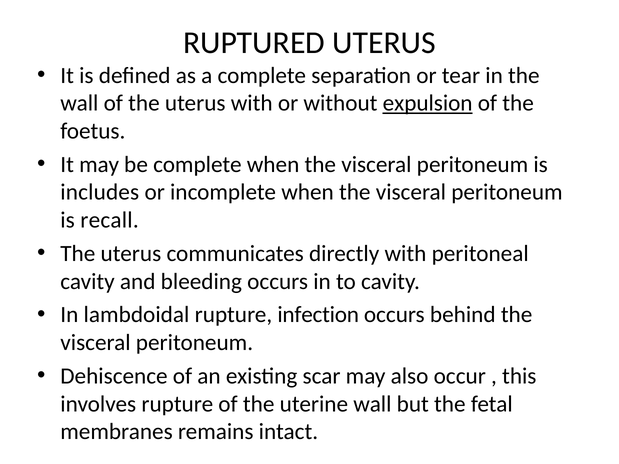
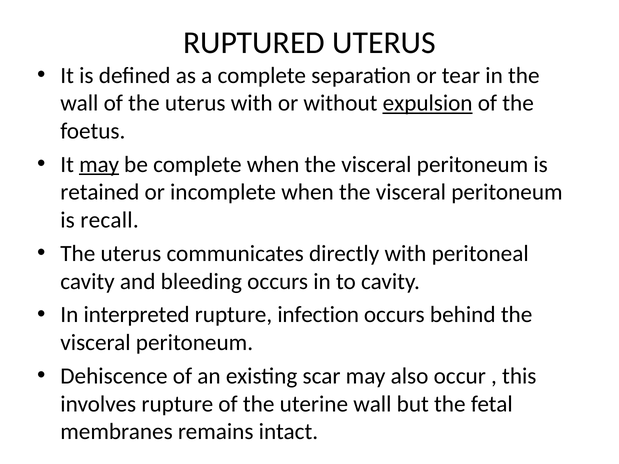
may at (99, 165) underline: none -> present
includes: includes -> retained
lambdoidal: lambdoidal -> interpreted
